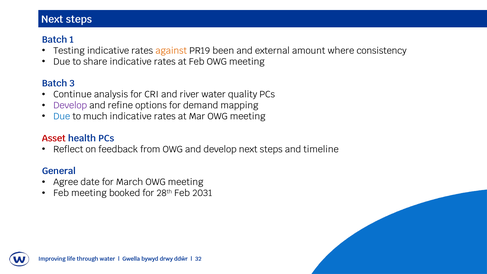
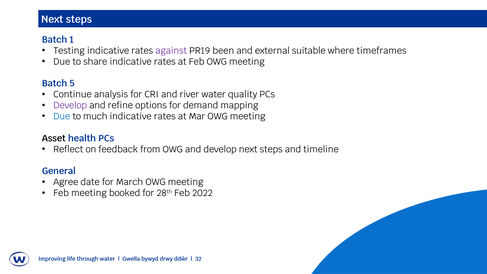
against colour: orange -> purple
amount: amount -> suitable
consistency: consistency -> timeframes
3: 3 -> 5
Asset colour: red -> black
2031: 2031 -> 2022
